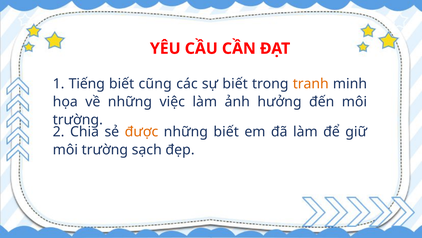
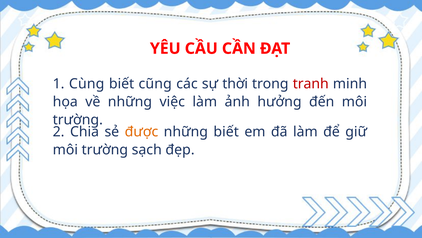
Tiếng: Tiếng -> Cùng
sự biết: biết -> thời
tranh colour: orange -> red
